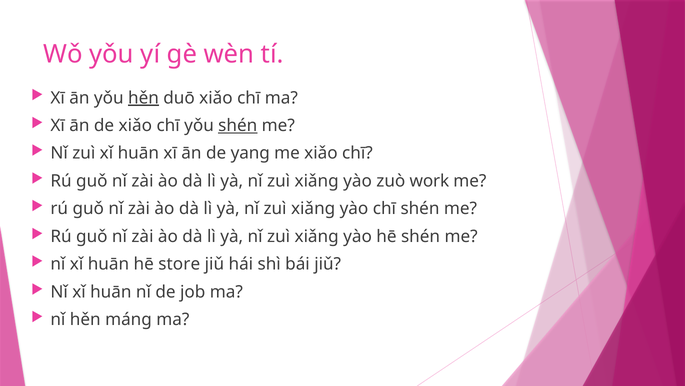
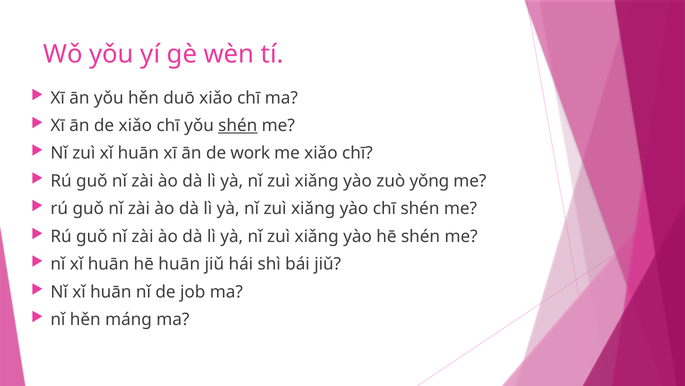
hěn at (143, 98) underline: present -> none
yang: yang -> work
work: work -> yǒng
hē store: store -> huān
